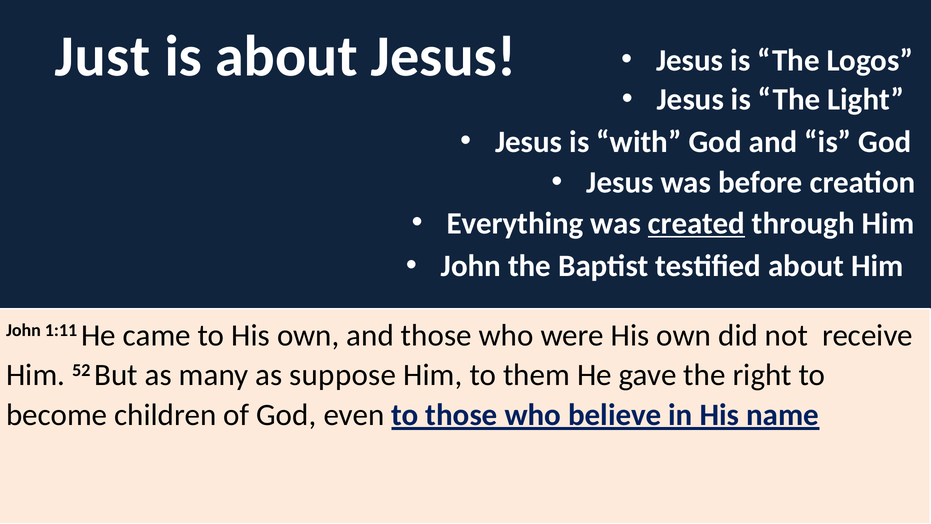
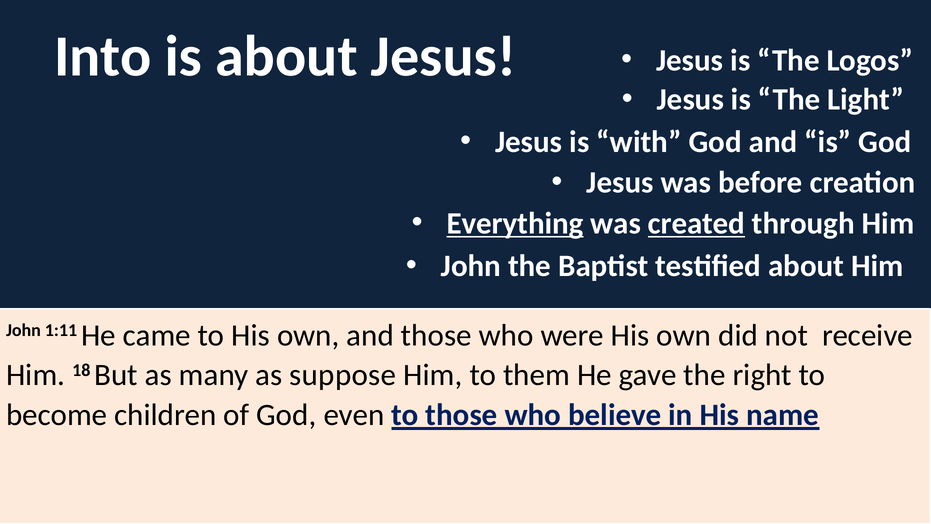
Just: Just -> Into
Everything underline: none -> present
52: 52 -> 18
